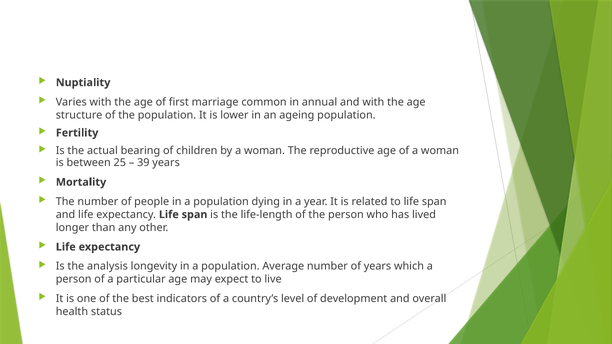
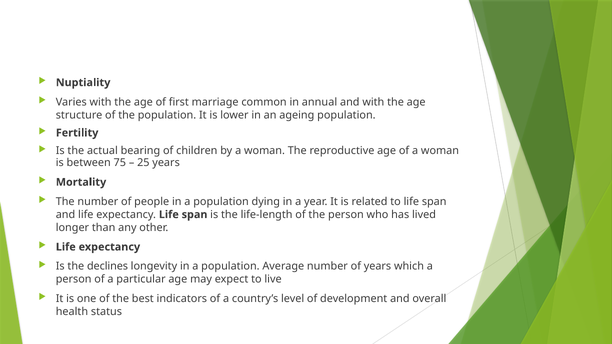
25: 25 -> 75
39: 39 -> 25
analysis: analysis -> declines
